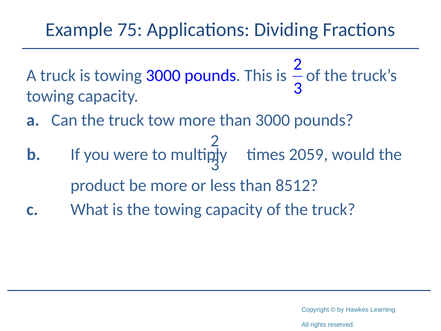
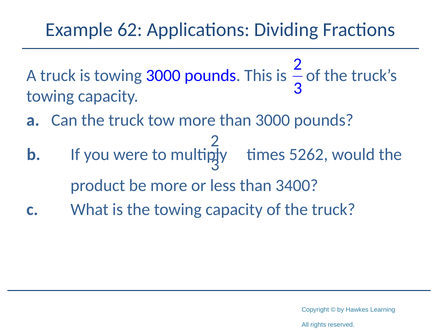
75: 75 -> 62
2059: 2059 -> 5262
8512: 8512 -> 3400
